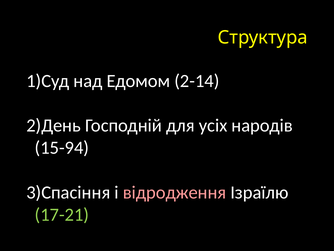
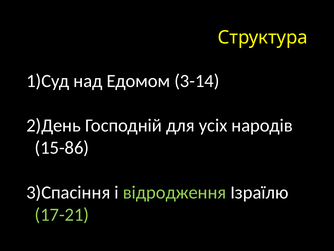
2-14: 2-14 -> 3-14
15-94: 15-94 -> 15-86
відродження colour: pink -> light green
